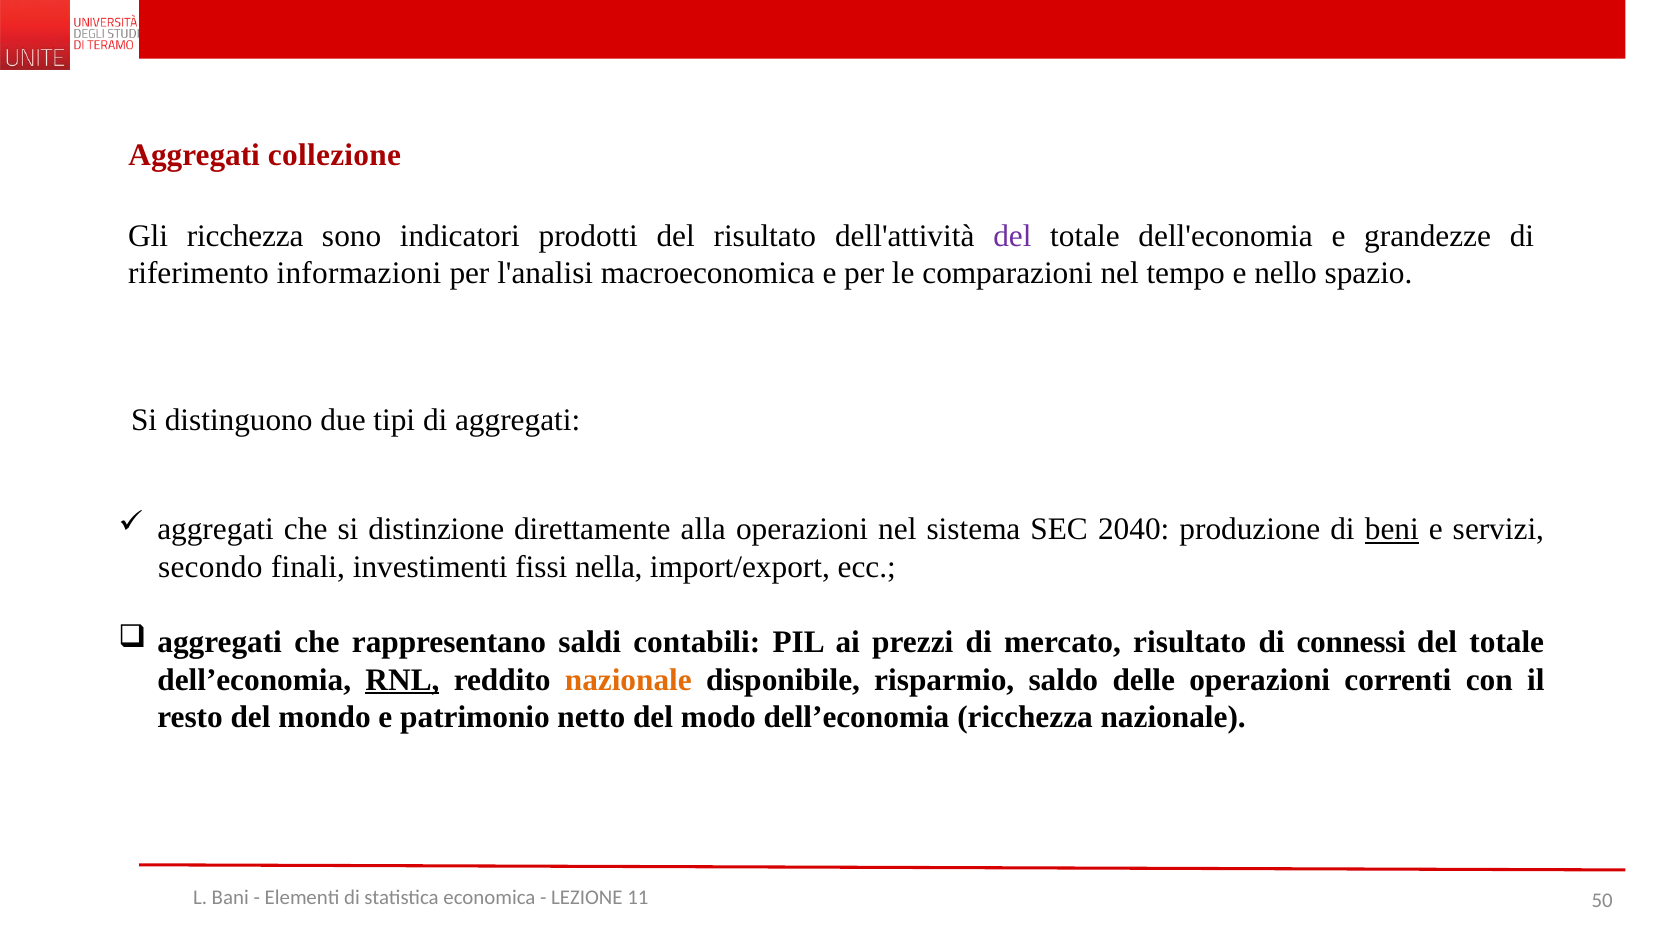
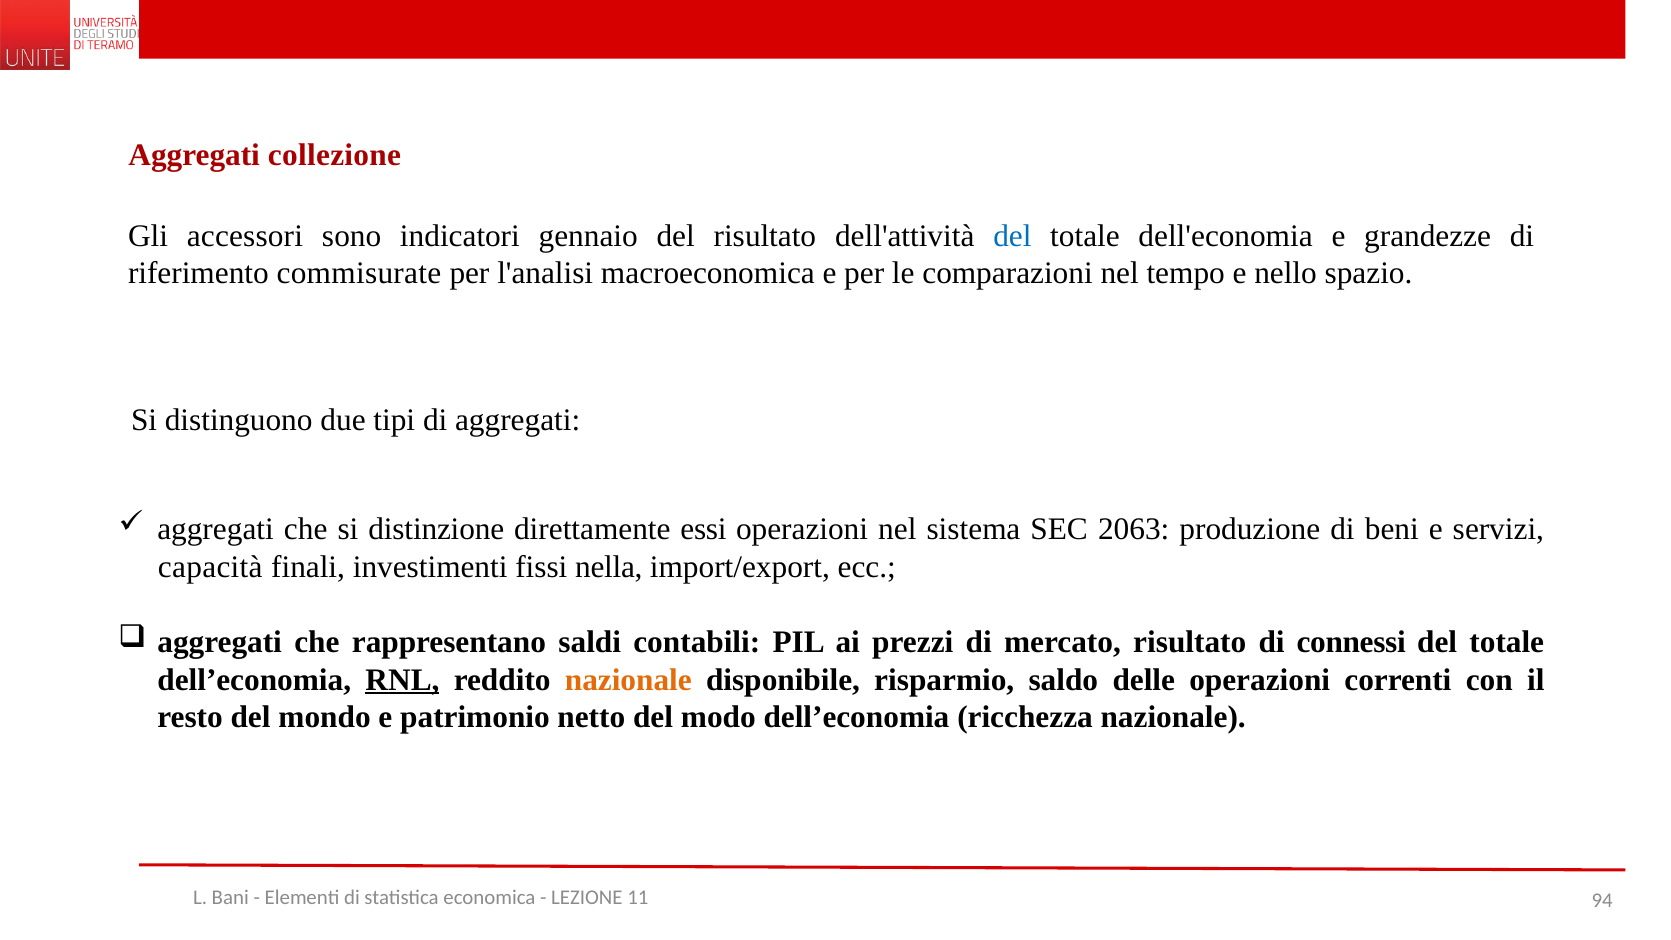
Gli ricchezza: ricchezza -> accessori
prodotti: prodotti -> gennaio
del at (1012, 236) colour: purple -> blue
informazioni: informazioni -> commisurate
alla: alla -> essi
2040: 2040 -> 2063
beni underline: present -> none
secondo: secondo -> capacità
50: 50 -> 94
